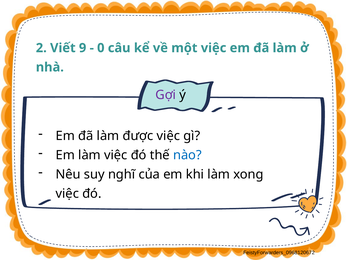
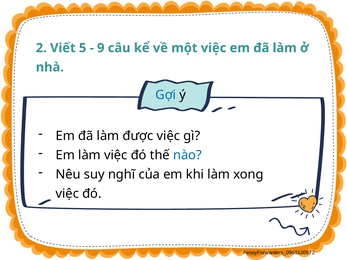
9: 9 -> 5
0: 0 -> 9
Gợi colour: purple -> blue
